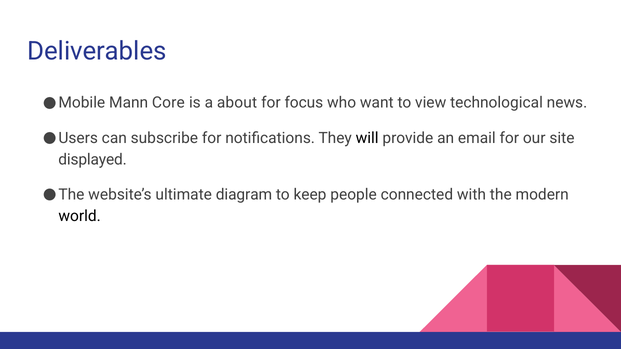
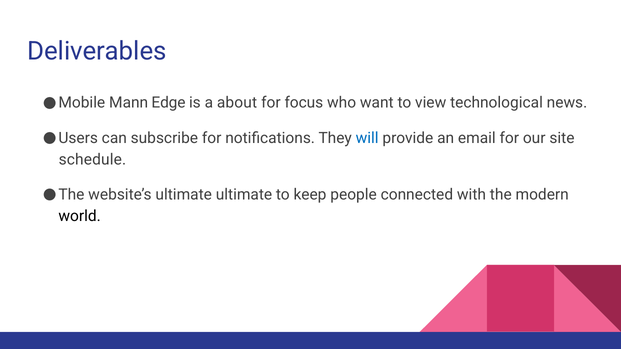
Core: Core -> Edge
will colour: black -> blue
displayed: displayed -> schedule
ultimate diagram: diagram -> ultimate
